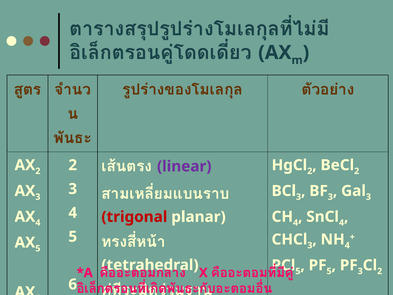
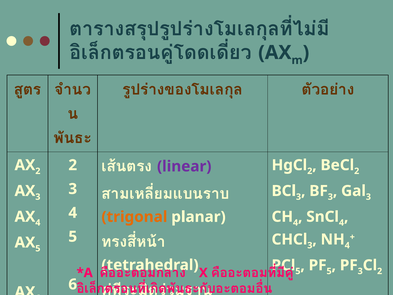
trigonal at (134, 217) colour: red -> orange
